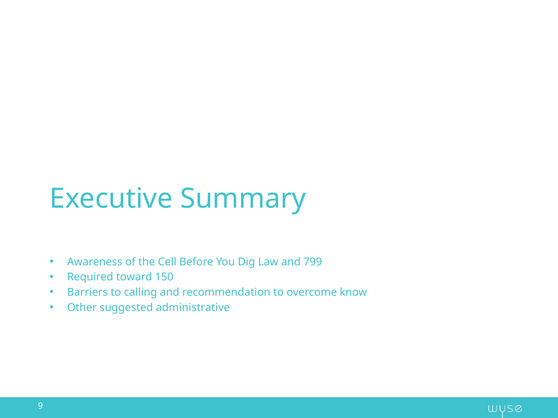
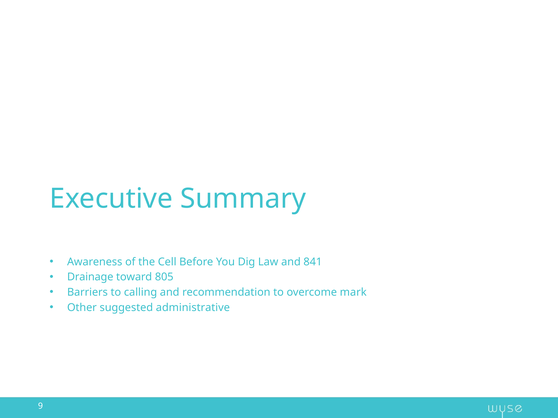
799: 799 -> 841
Required: Required -> Drainage
150: 150 -> 805
know: know -> mark
